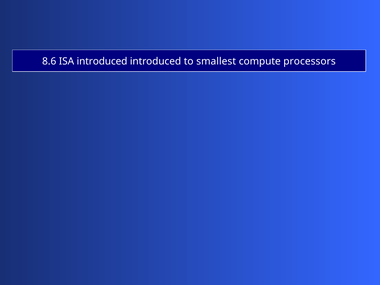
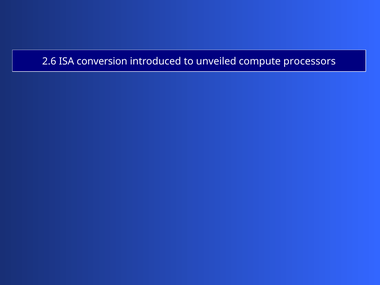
8.6: 8.6 -> 2.6
ISA introduced: introduced -> conversion
smallest: smallest -> unveiled
